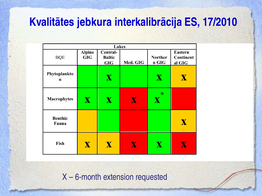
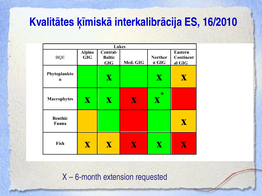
jebkura: jebkura -> ķīmiskā
17/2010: 17/2010 -> 16/2010
